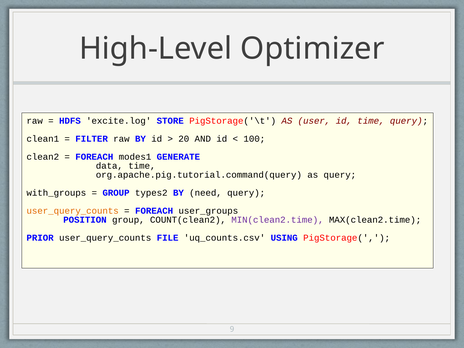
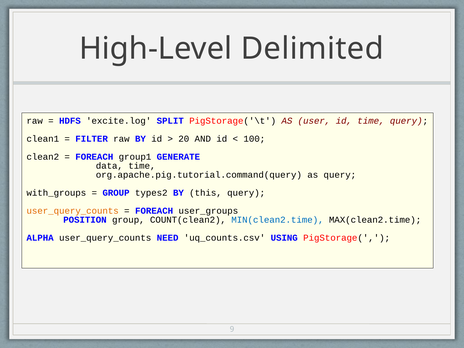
Optimizer: Optimizer -> Delimited
STORE: STORE -> SPLIT
modes1: modes1 -> group1
need: need -> this
MIN(clean2.time colour: purple -> blue
PRIOR: PRIOR -> ALPHA
FILE: FILE -> NEED
